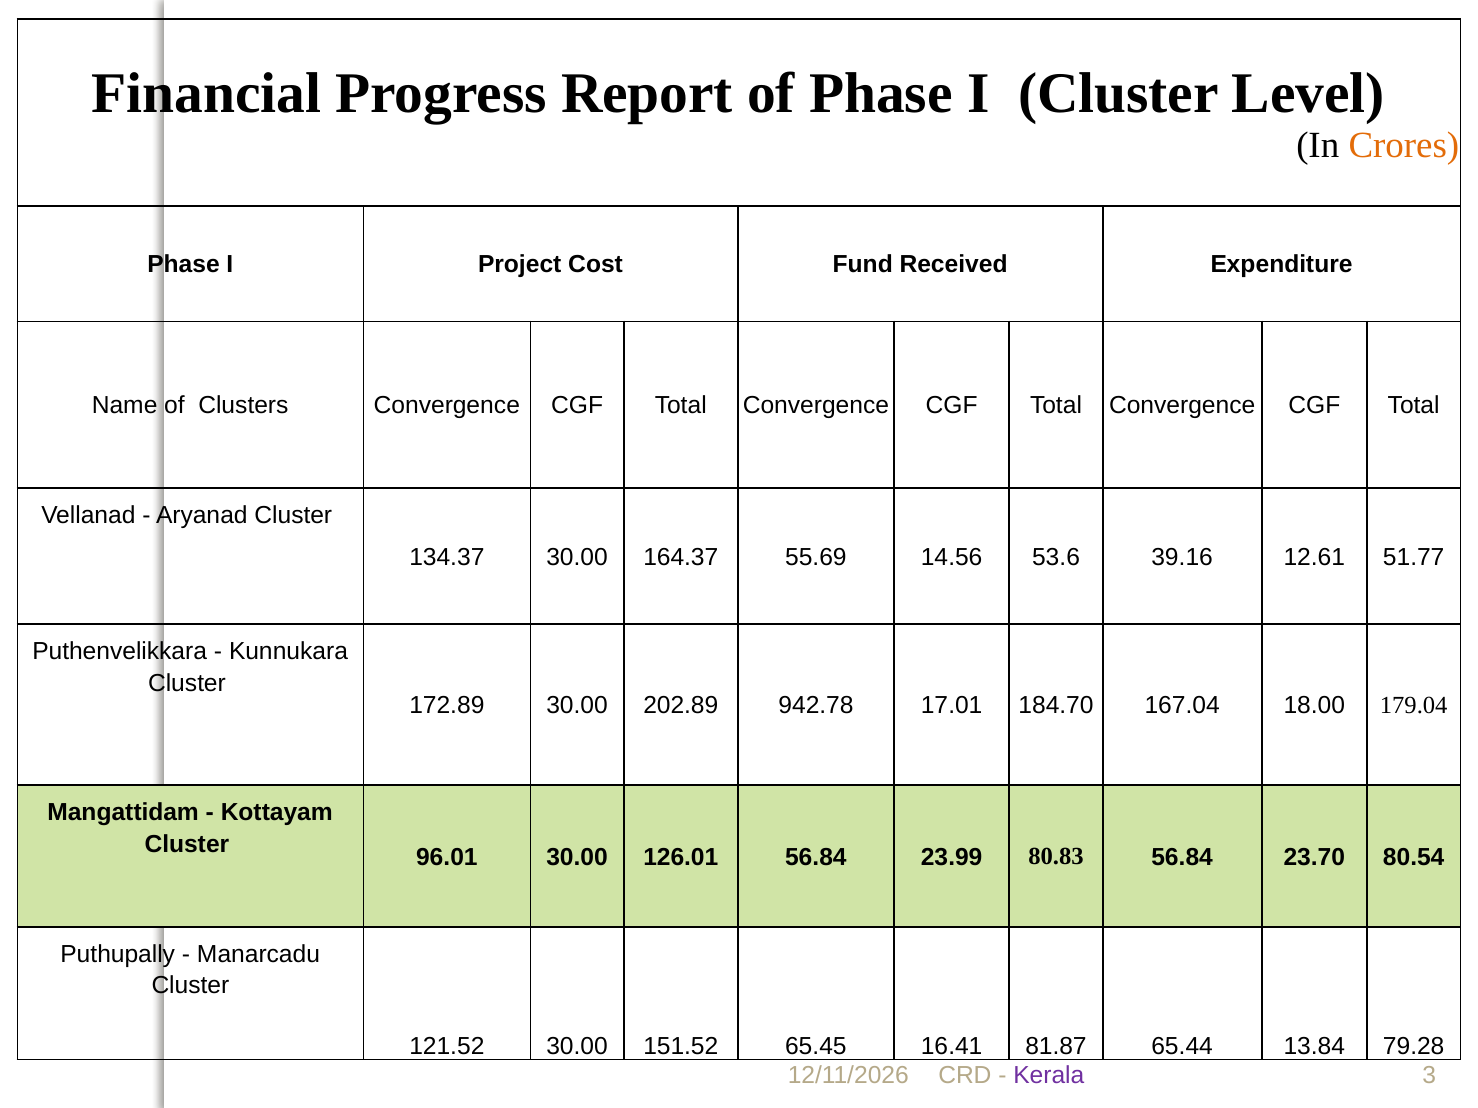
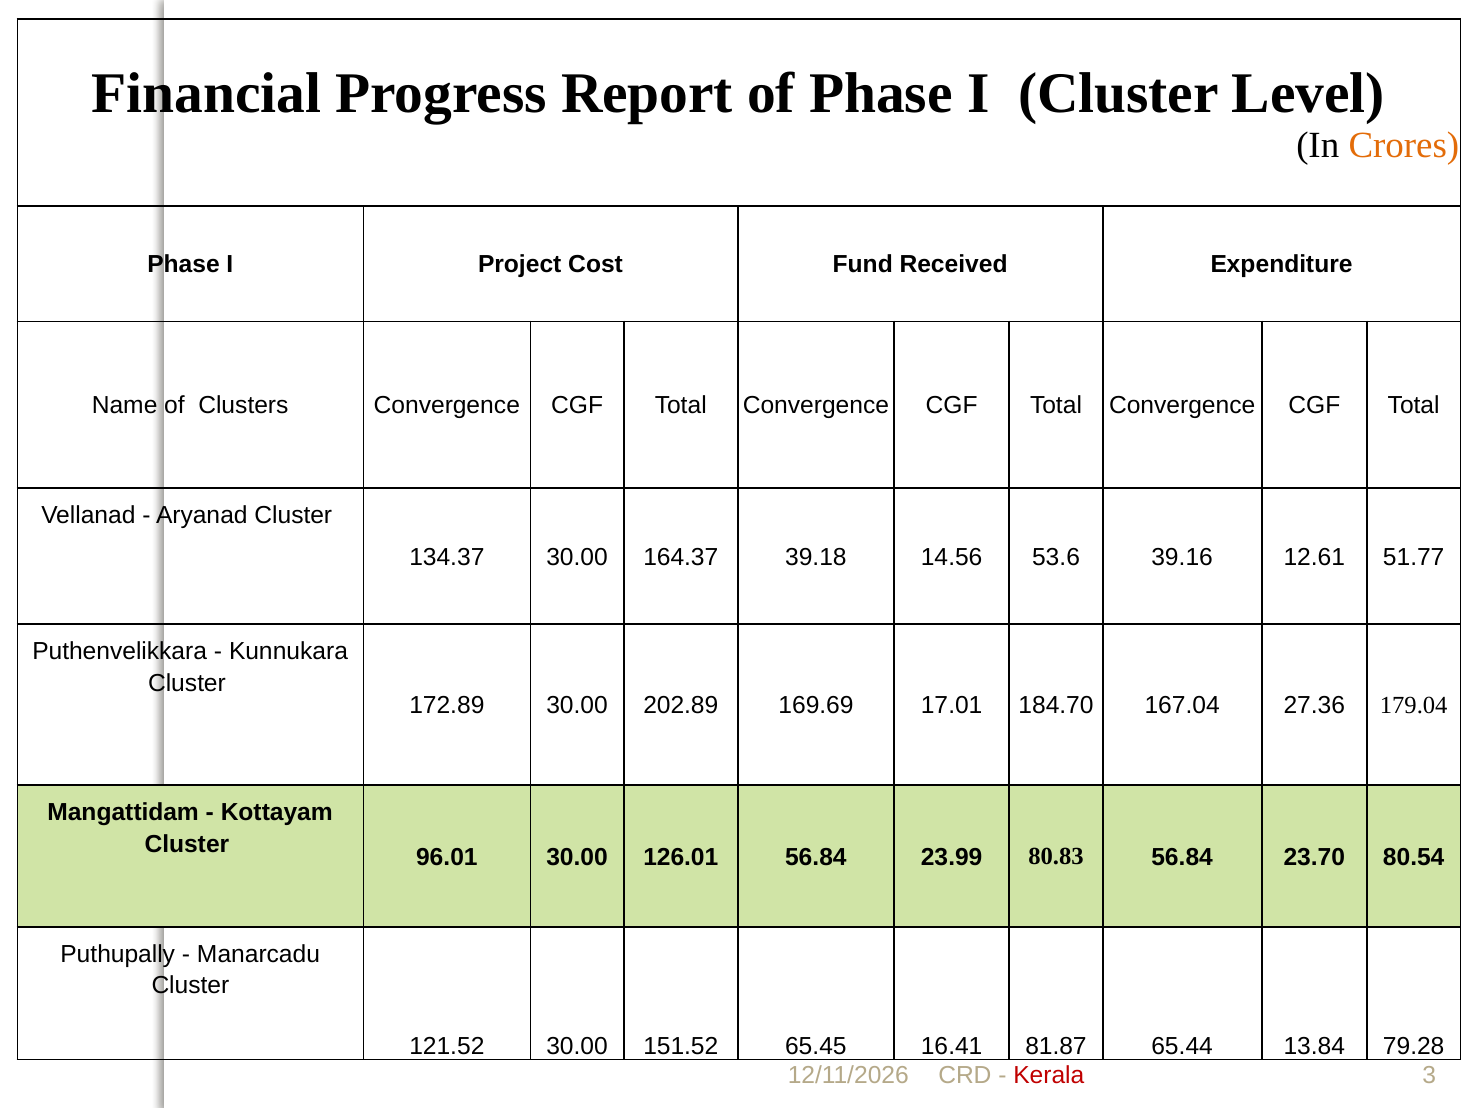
55.69: 55.69 -> 39.18
942.78: 942.78 -> 169.69
18.00: 18.00 -> 27.36
Kerala colour: purple -> red
